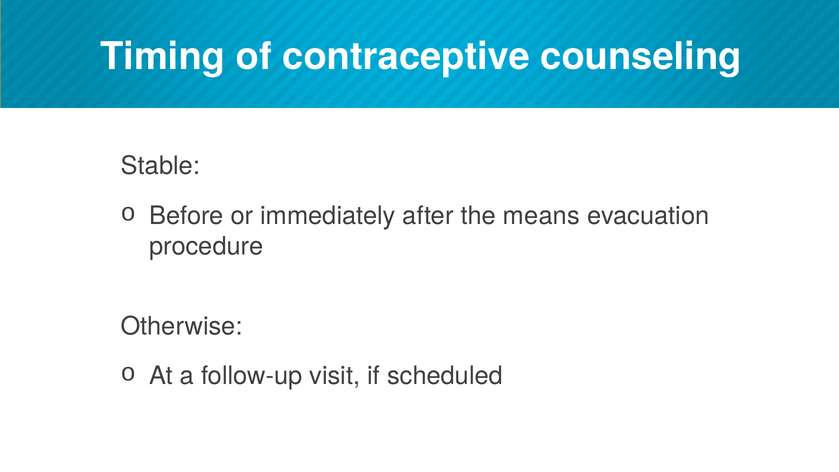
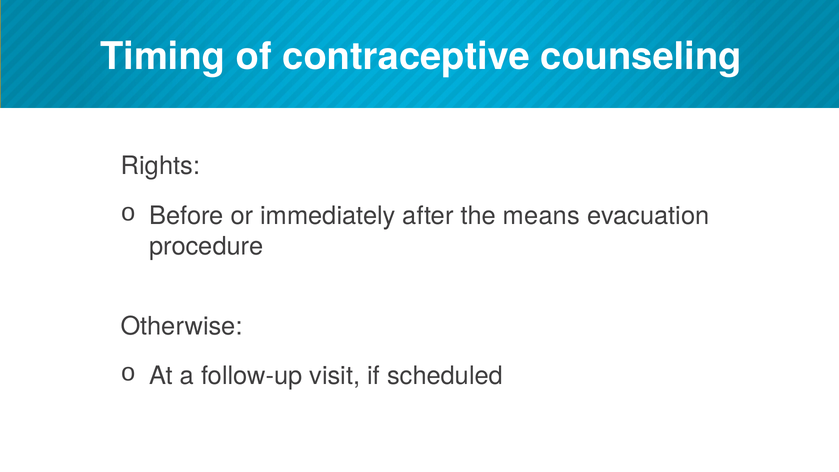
Stable: Stable -> Rights
